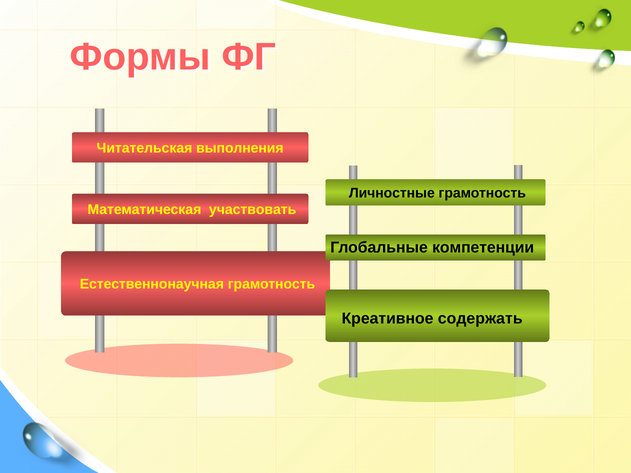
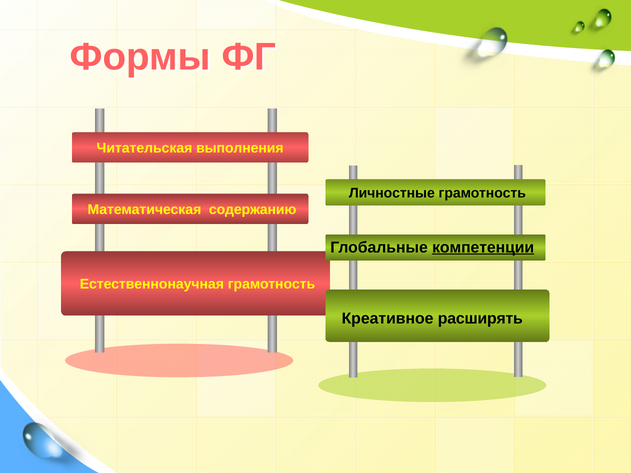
участвовать: участвовать -> содержанию
компетенции underline: none -> present
содержать: содержать -> расширять
